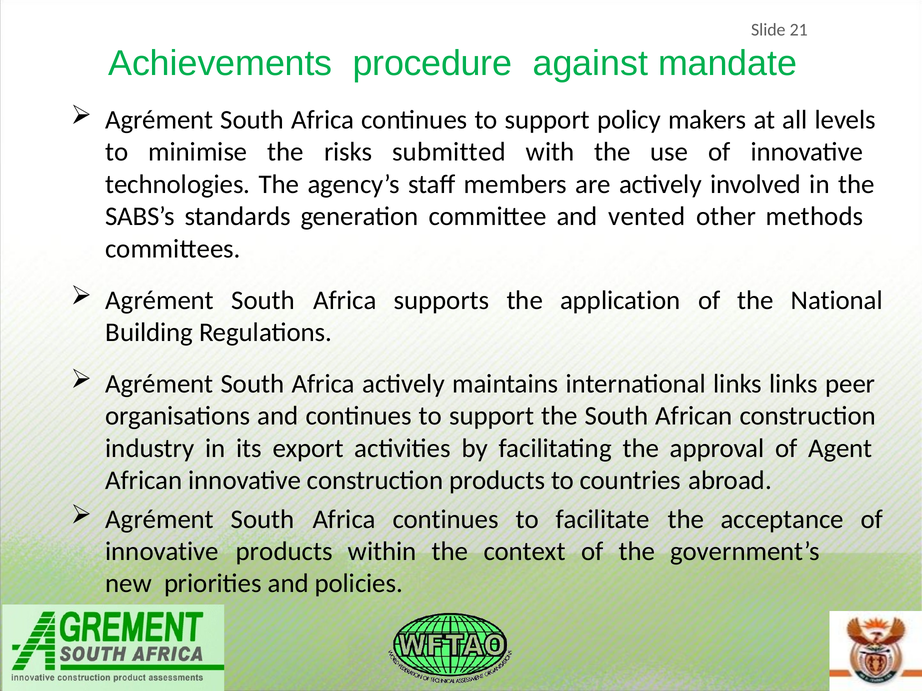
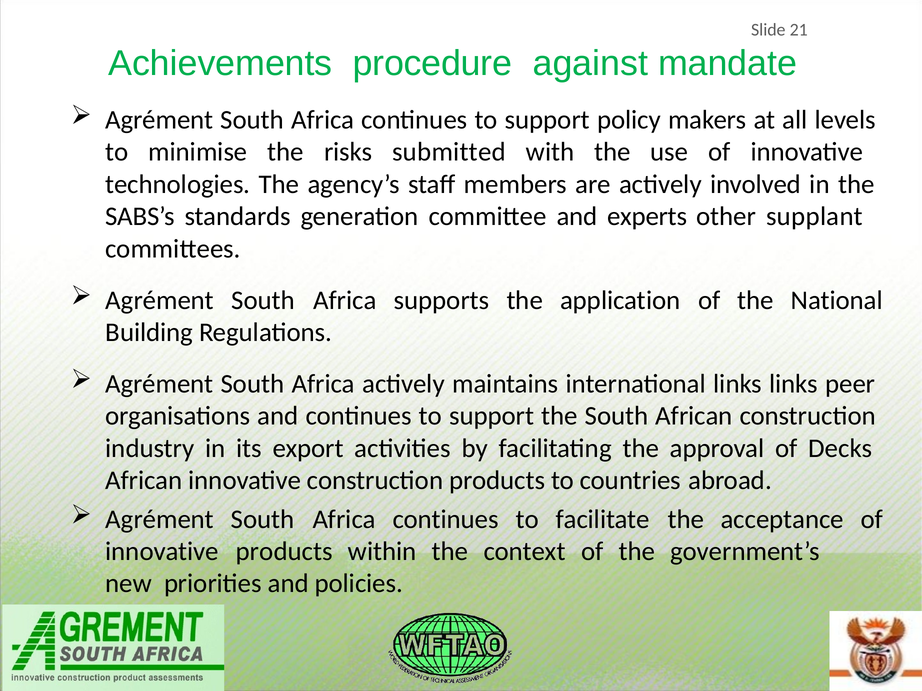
vented: vented -> experts
methods: methods -> supplant
Agent: Agent -> Decks
